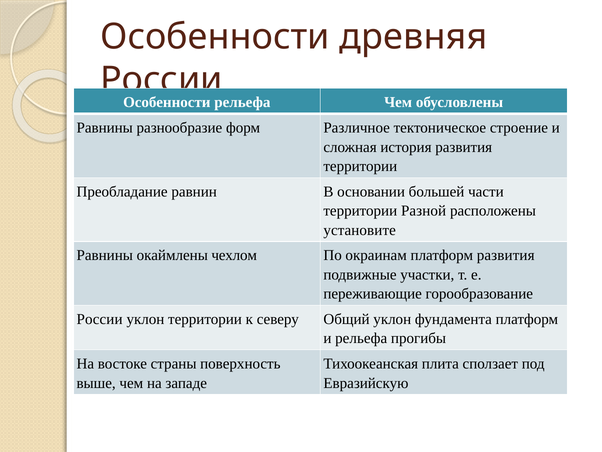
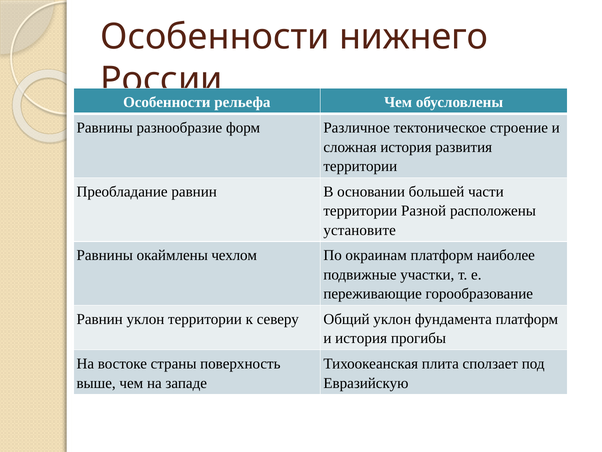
древняя: древняя -> нижнего
платформ развития: развития -> наиболее
России at (100, 319): России -> Равнин
и рельефа: рельефа -> история
